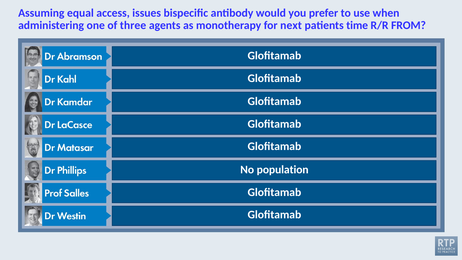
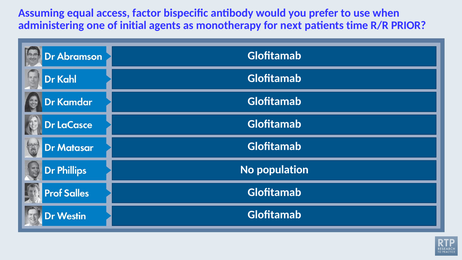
issues: issues -> factor
three: three -> initial
FROM: FROM -> PRIOR
